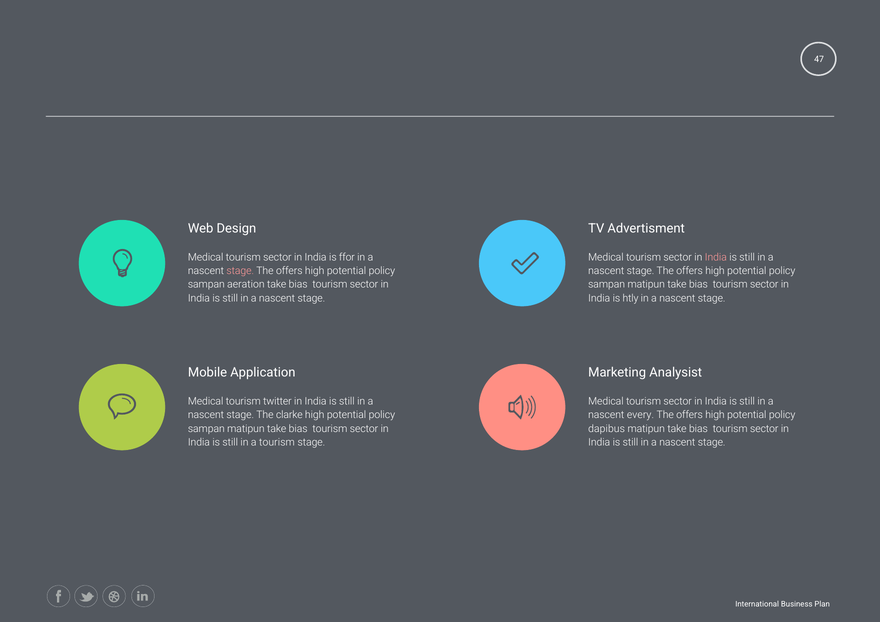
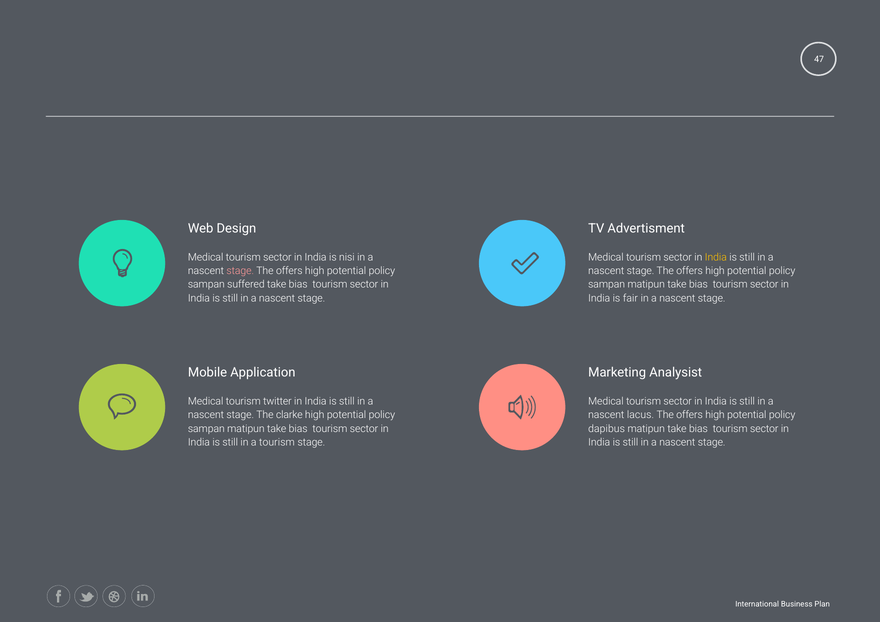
ffor: ffor -> nisi
India at (716, 257) colour: pink -> yellow
aeration: aeration -> suffered
htly: htly -> fair
every: every -> lacus
